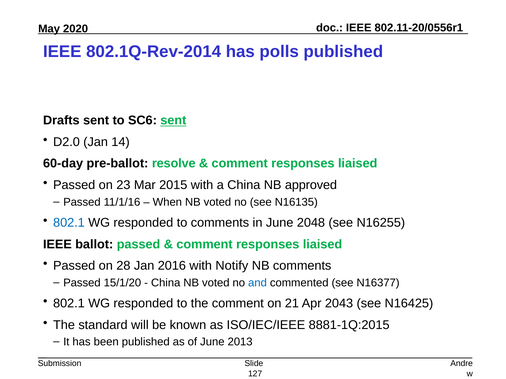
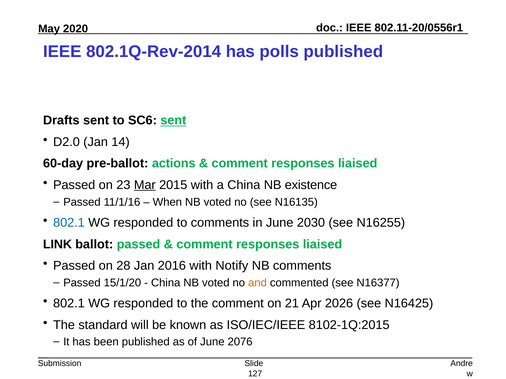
resolve: resolve -> actions
Mar underline: none -> present
approved: approved -> existence
2048: 2048 -> 2030
IEEE at (57, 245): IEEE -> LINK
and colour: blue -> orange
2043: 2043 -> 2026
8881-1Q:2015: 8881-1Q:2015 -> 8102-1Q:2015
2013: 2013 -> 2076
